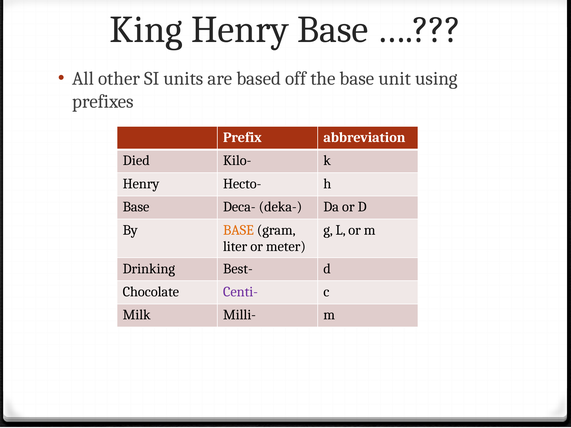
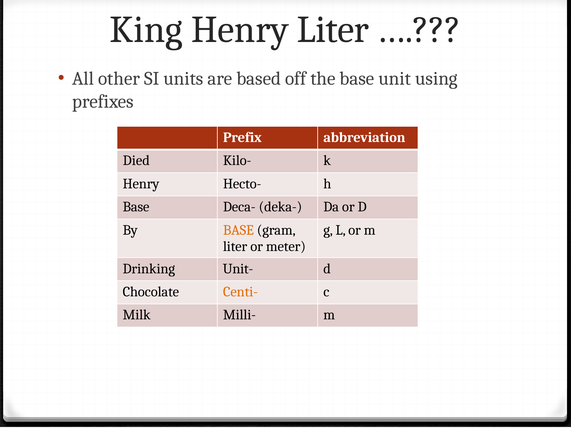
Henry Base: Base -> Liter
Best-: Best- -> Unit-
Centi- colour: purple -> orange
